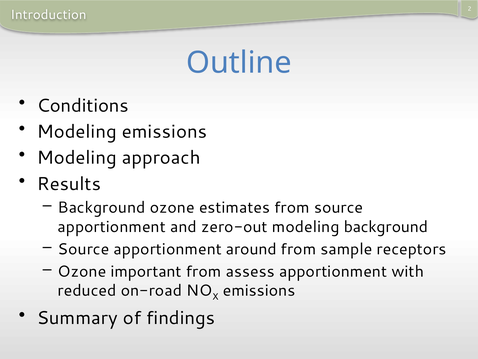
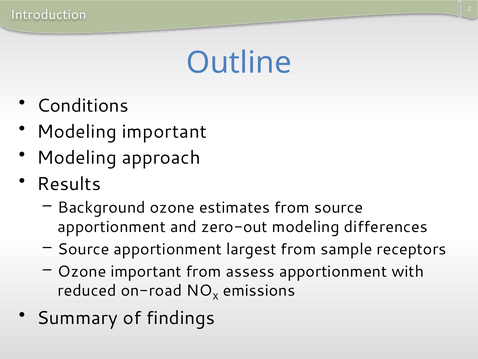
Modeling emissions: emissions -> important
modeling background: background -> differences
around: around -> largest
